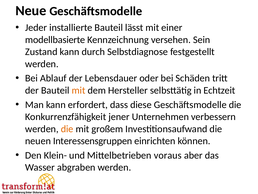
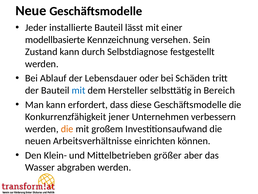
mit at (79, 90) colour: orange -> blue
Echtzeit: Echtzeit -> Bereich
Interessensgruppen: Interessensgruppen -> Arbeitsverhältnisse
voraus: voraus -> größer
